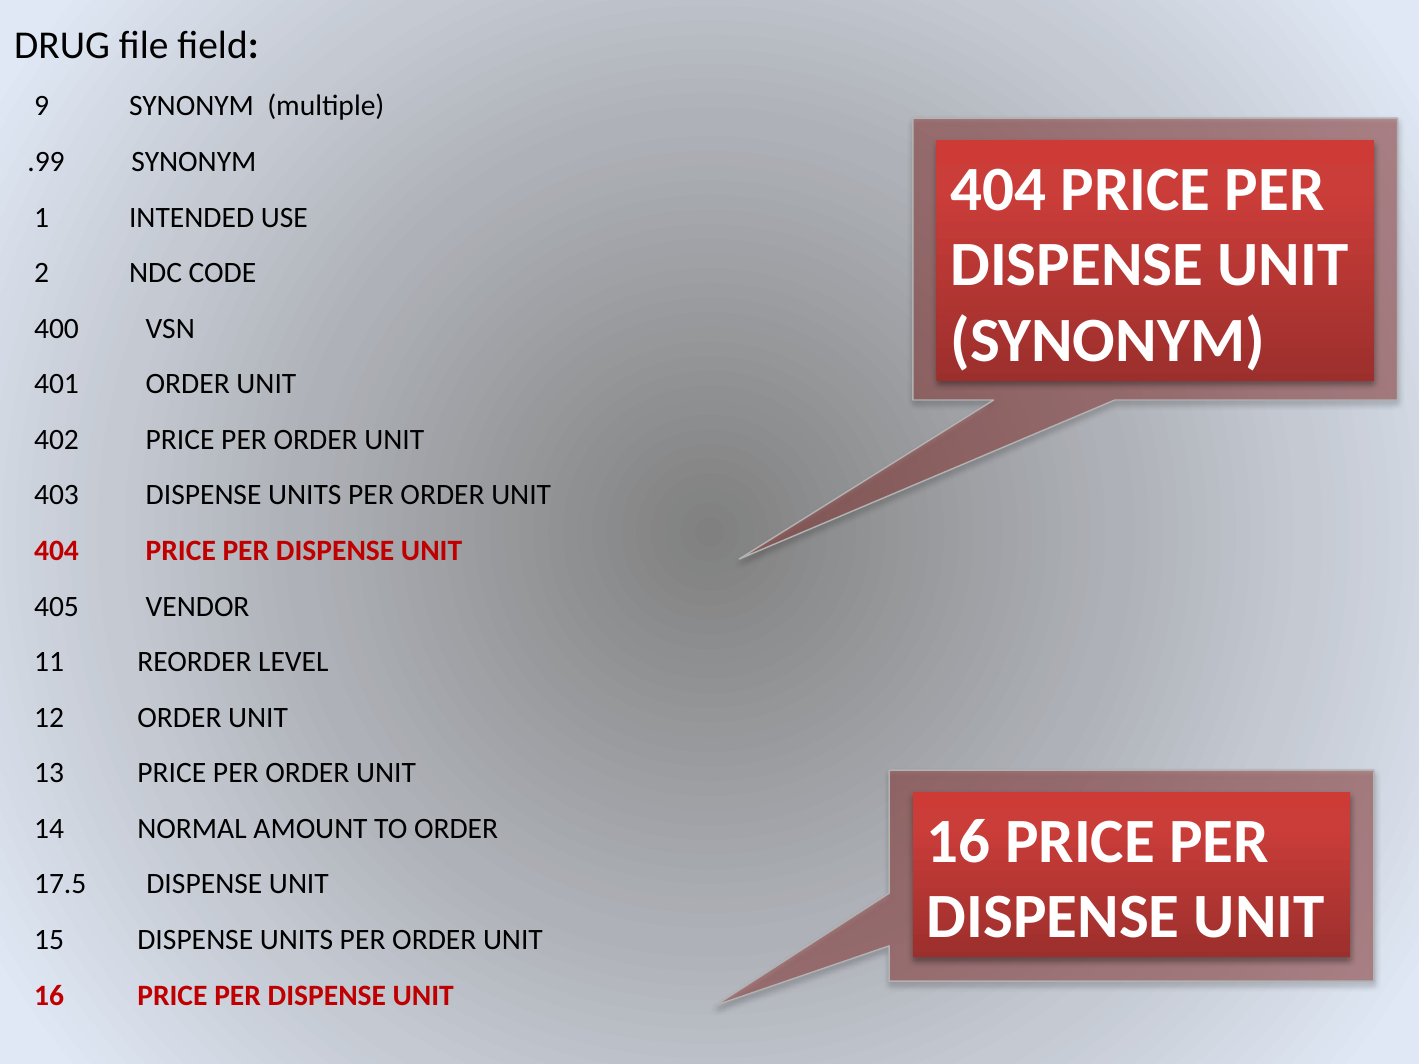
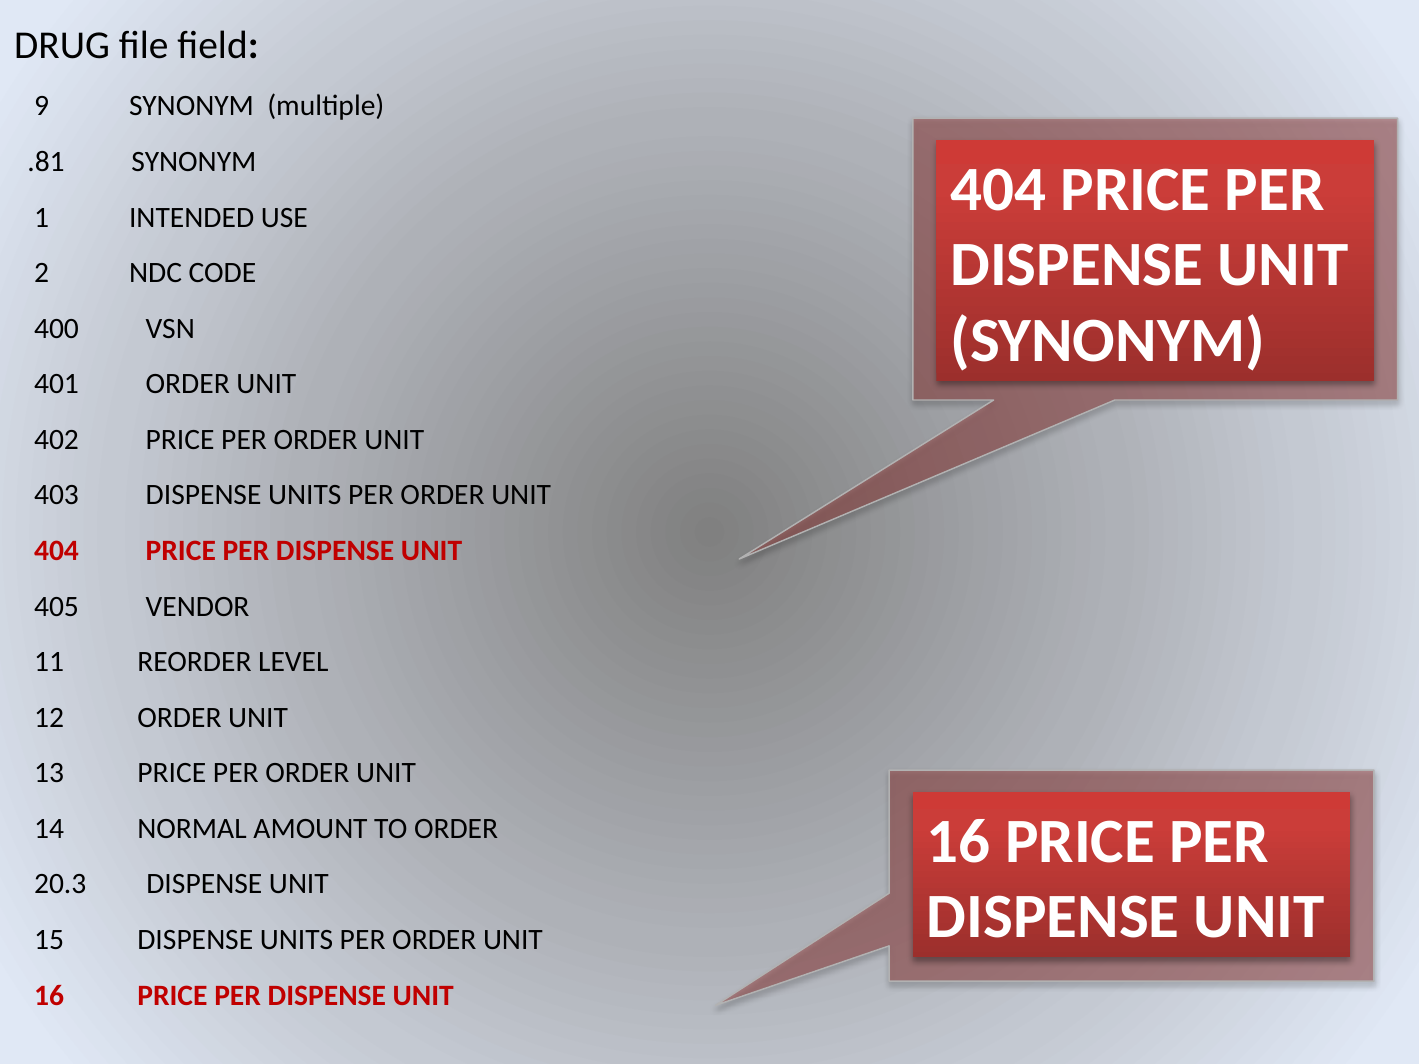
.99: .99 -> .81
17.5: 17.5 -> 20.3
